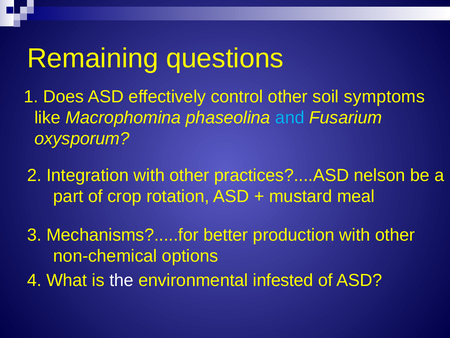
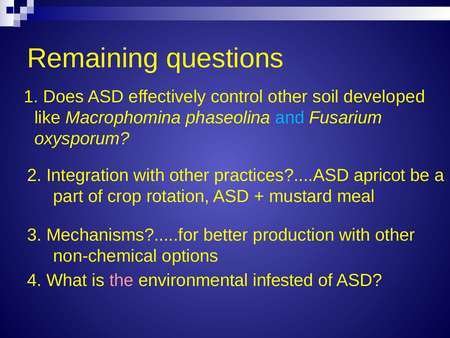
symptoms: symptoms -> developed
nelson: nelson -> apricot
the colour: white -> pink
